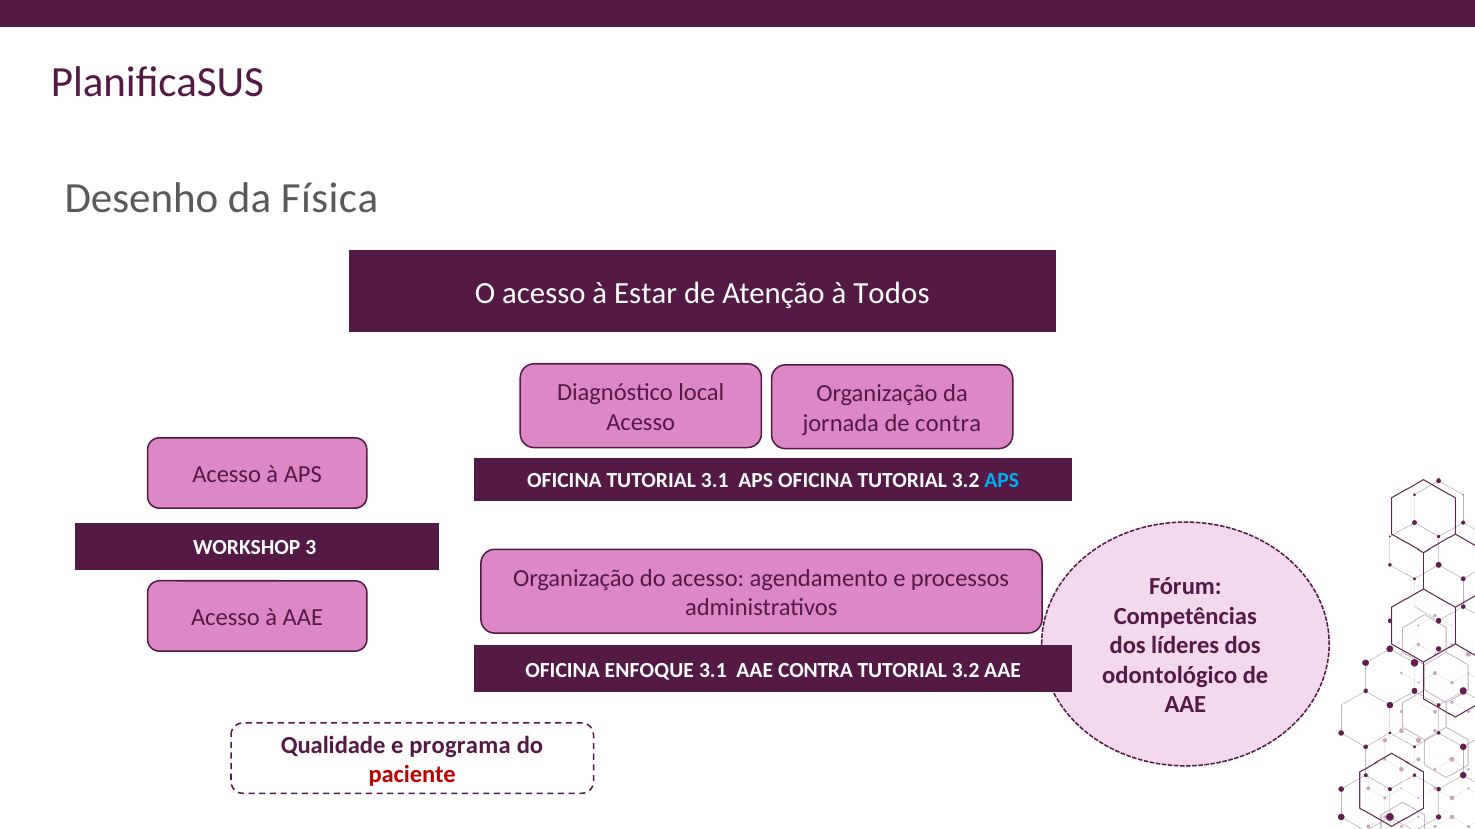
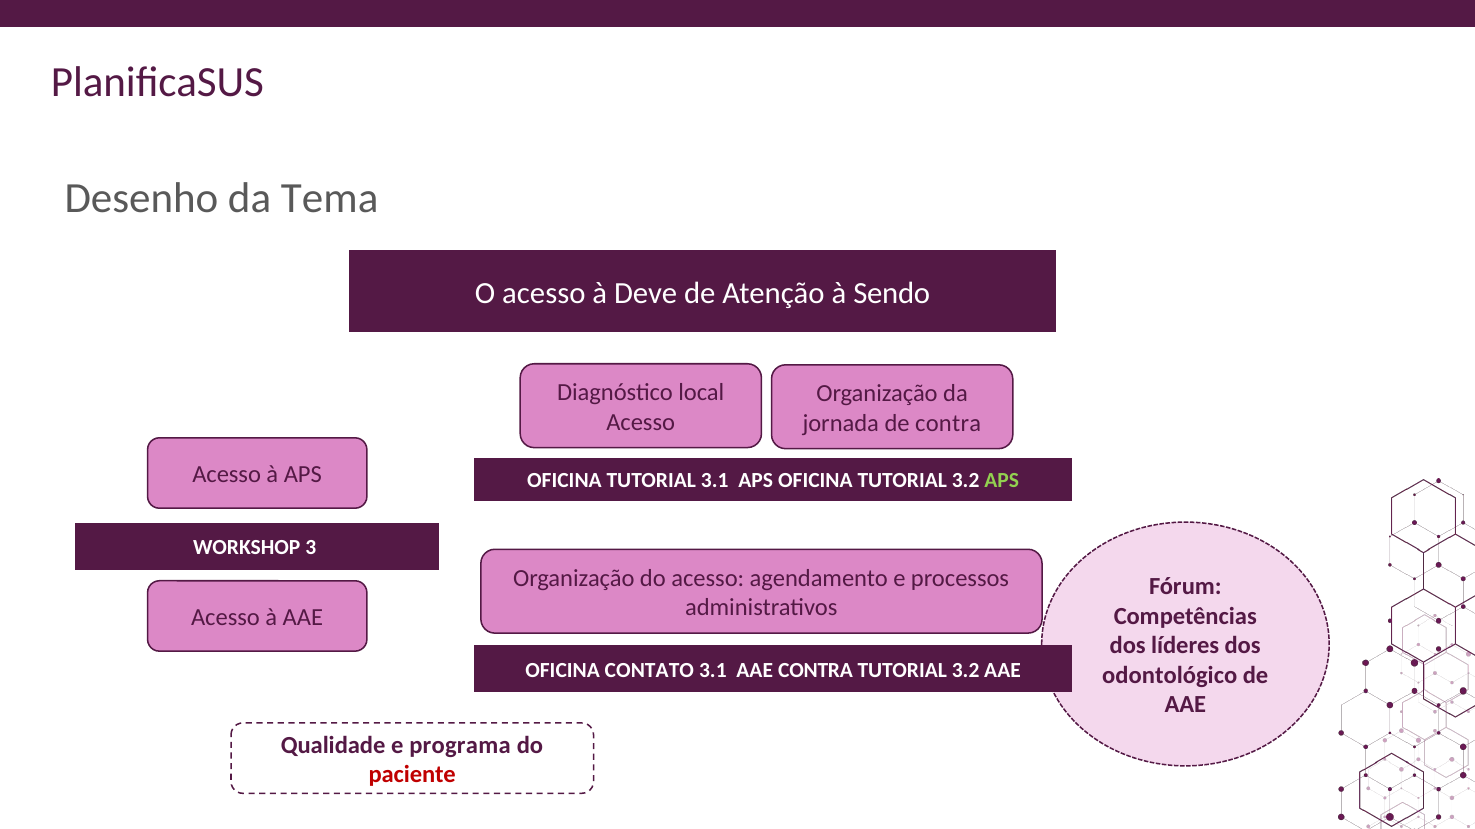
Física: Física -> Tema
Estar: Estar -> Deve
Todos: Todos -> Sendo
APS at (1002, 481) colour: light blue -> light green
ENFOQUE: ENFOQUE -> CONTATO
